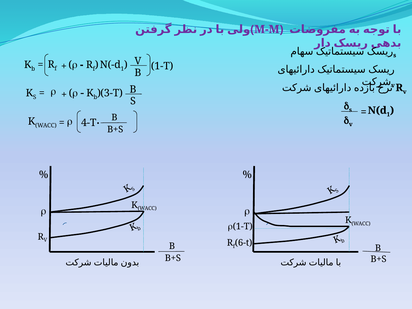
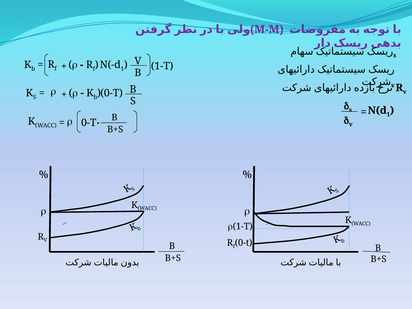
3-T at (112, 93): 3-T -> 0-T
4-T at (89, 123): 4-T -> 0-T
6-t at (244, 243): 6-t -> 0-t
